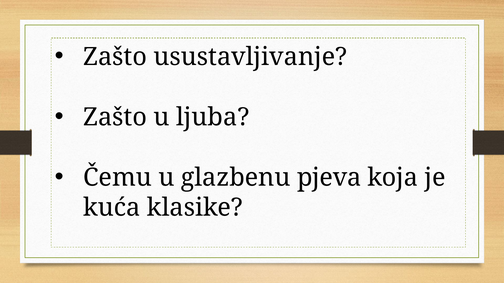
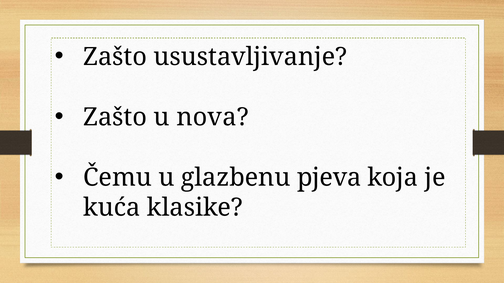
ljuba: ljuba -> nova
